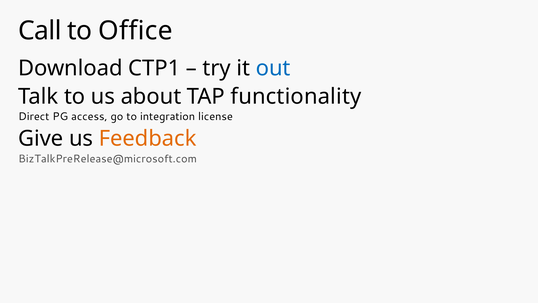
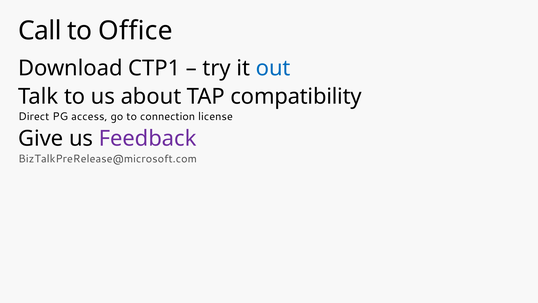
functionality: functionality -> compatibility
integration: integration -> connection
Feedback colour: orange -> purple
